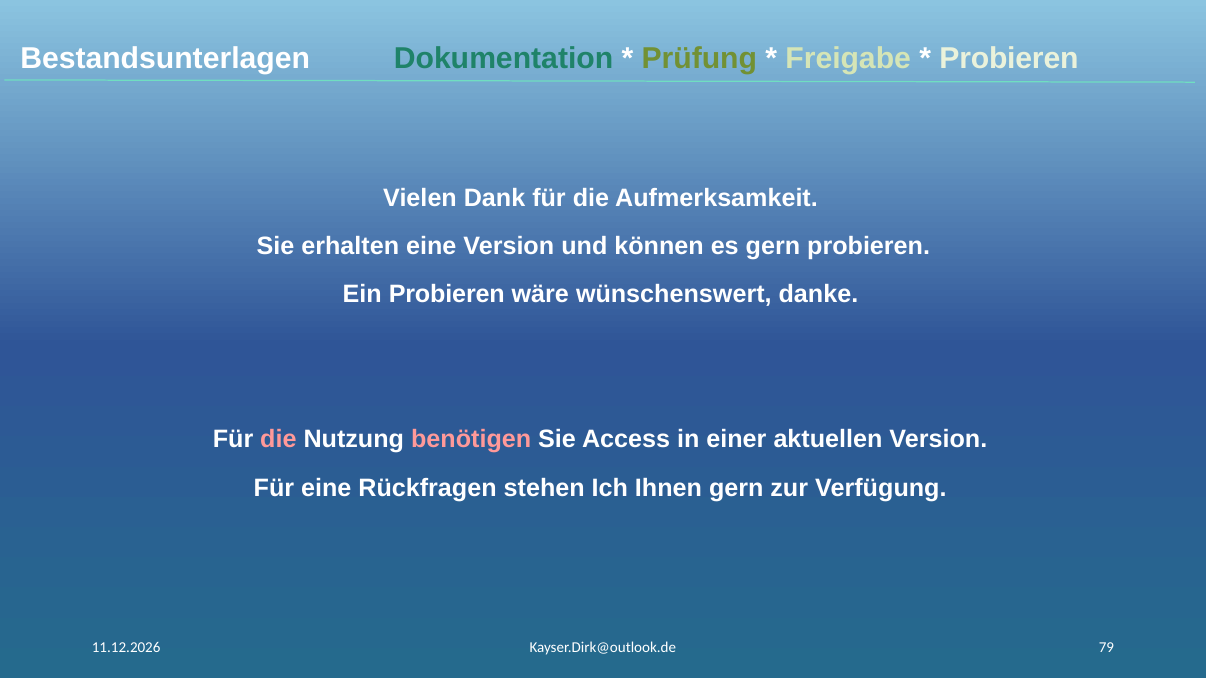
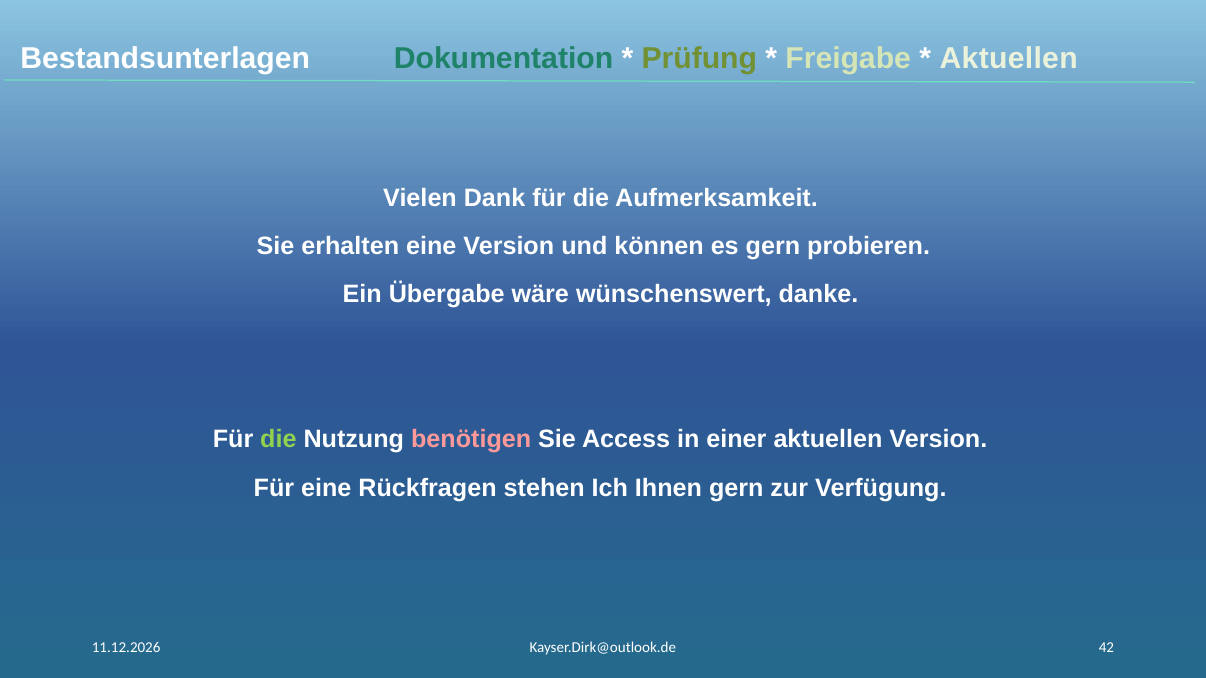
Probieren at (1009, 59): Probieren -> Aktuellen
Ein Probieren: Probieren -> Übergabe
die at (278, 440) colour: pink -> light green
79: 79 -> 42
